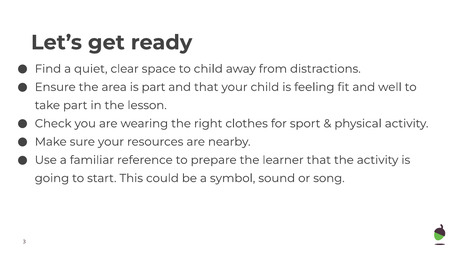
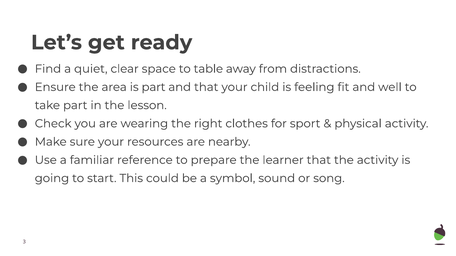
to child: child -> table
